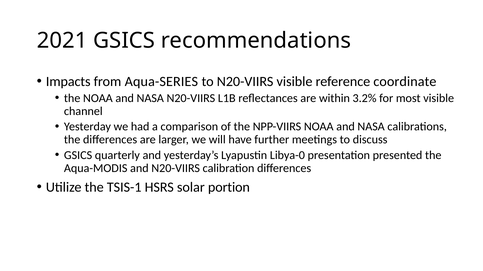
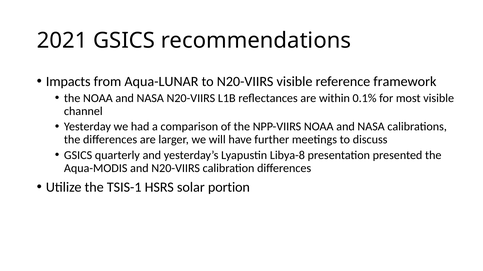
Aqua-SERIES: Aqua-SERIES -> Aqua-LUNAR
coordinate: coordinate -> framework
3.2%: 3.2% -> 0.1%
Libya-0: Libya-0 -> Libya-8
